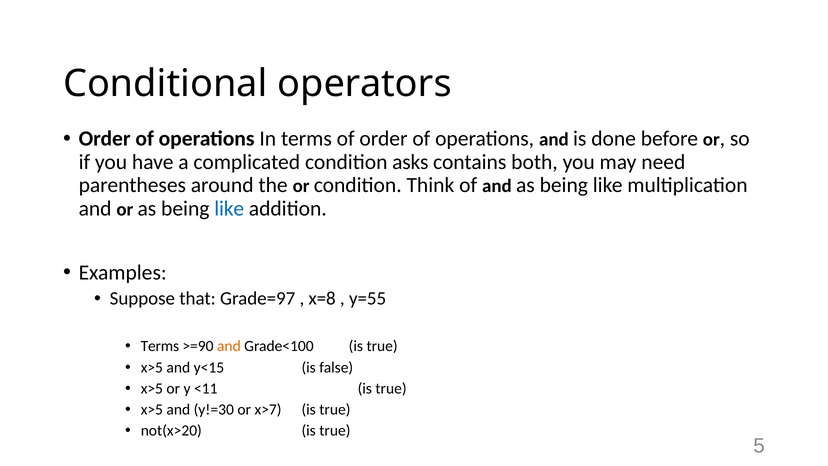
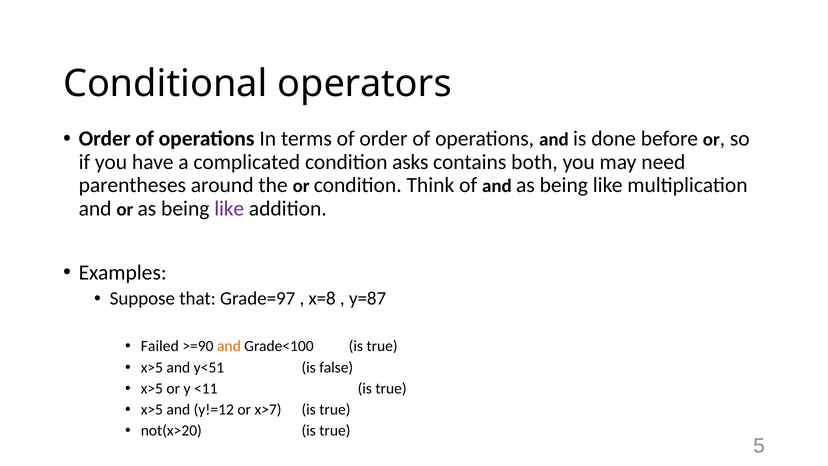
like at (229, 208) colour: blue -> purple
y=55: y=55 -> y=87
Terms at (160, 346): Terms -> Failed
y<15: y<15 -> y<51
y!=30: y!=30 -> y!=12
